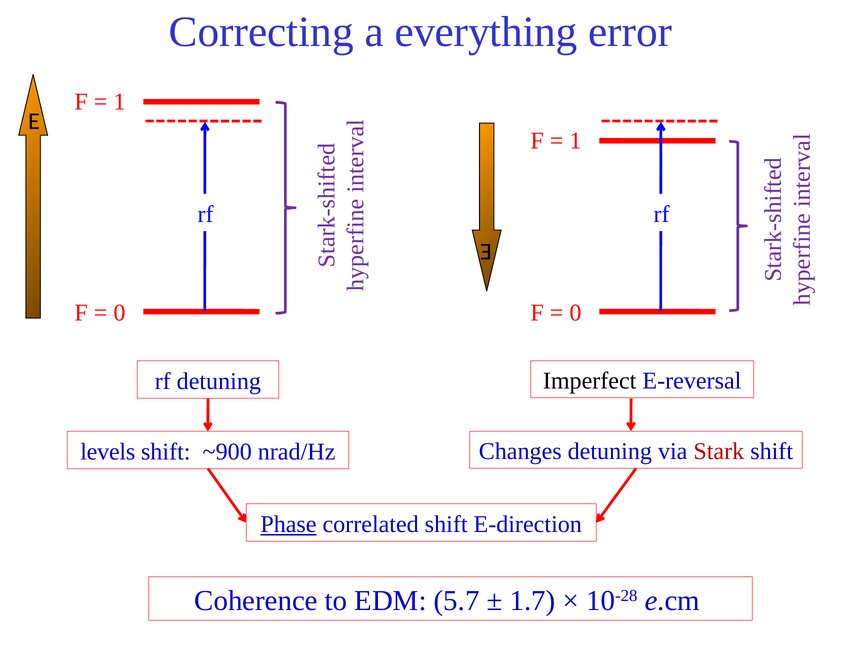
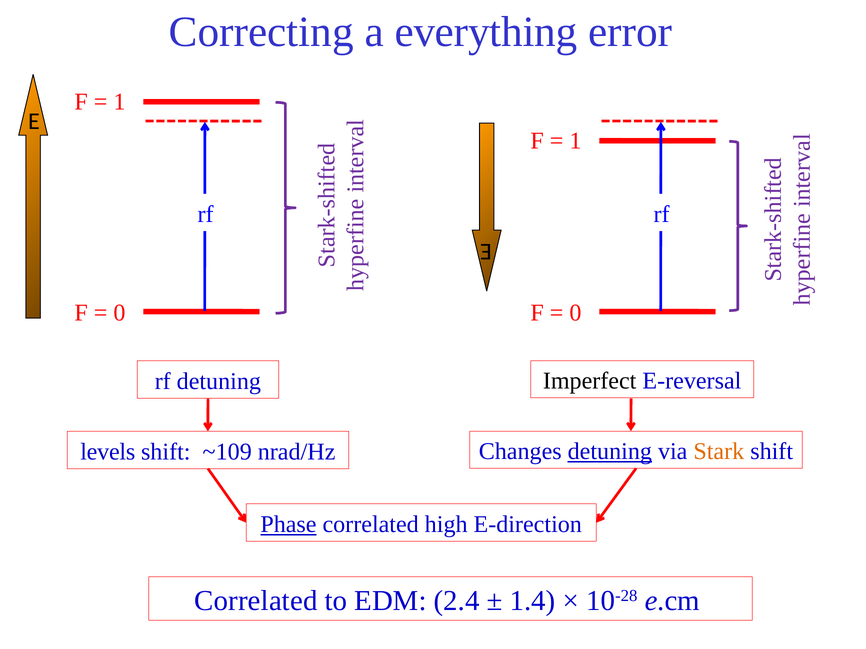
detuning at (610, 452) underline: none -> present
Stark colour: red -> orange
~900: ~900 -> ~109
correlated shift: shift -> high
Coherence at (256, 601): Coherence -> Correlated
5.7: 5.7 -> 2.4
1.7: 1.7 -> 1.4
